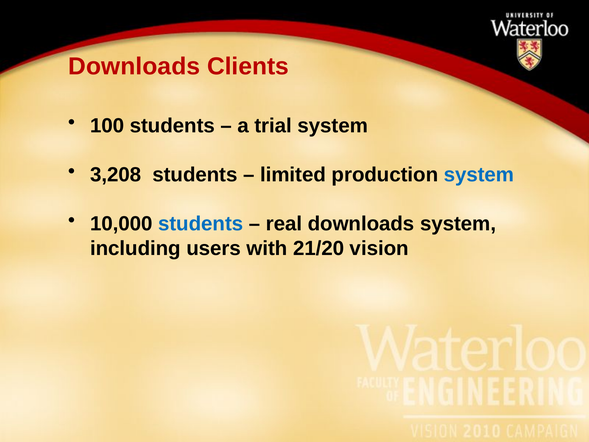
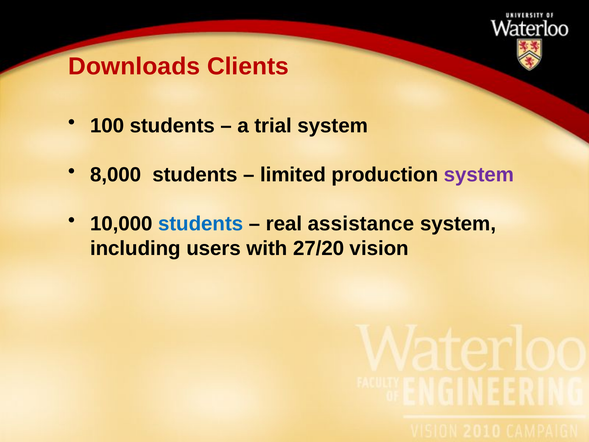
3,208: 3,208 -> 8,000
system at (479, 175) colour: blue -> purple
real downloads: downloads -> assistance
21/20: 21/20 -> 27/20
